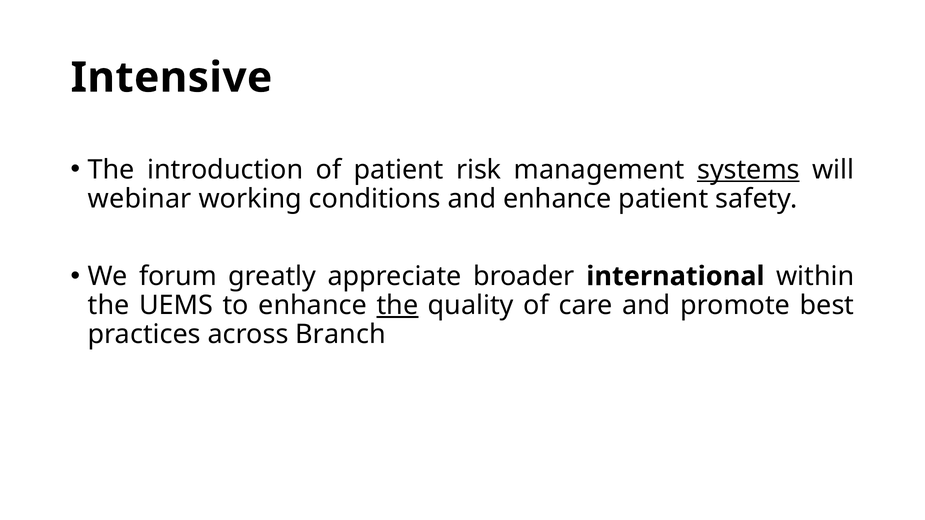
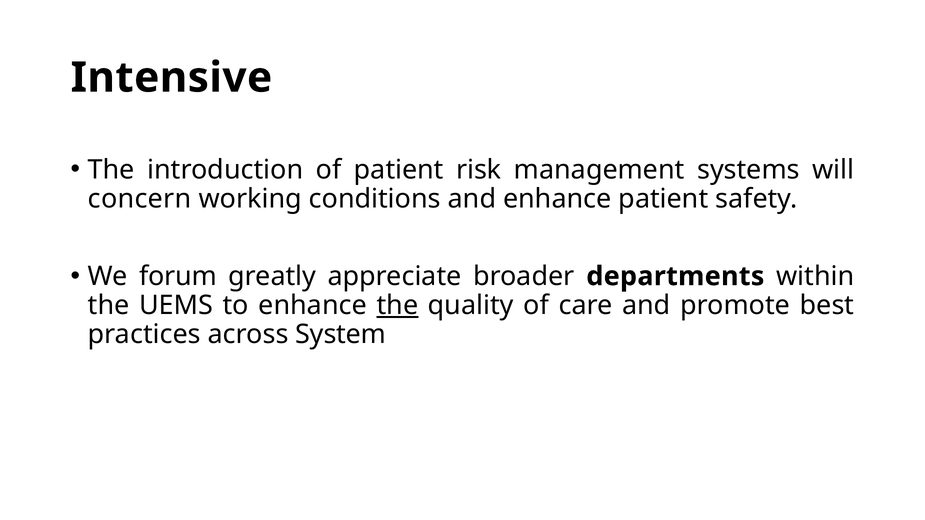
systems underline: present -> none
webinar: webinar -> concern
international: international -> departments
Branch: Branch -> System
